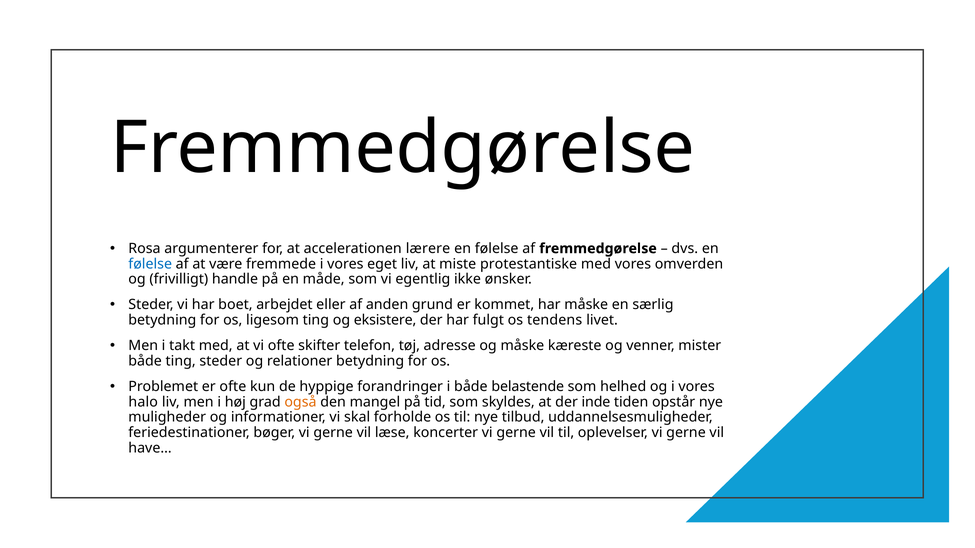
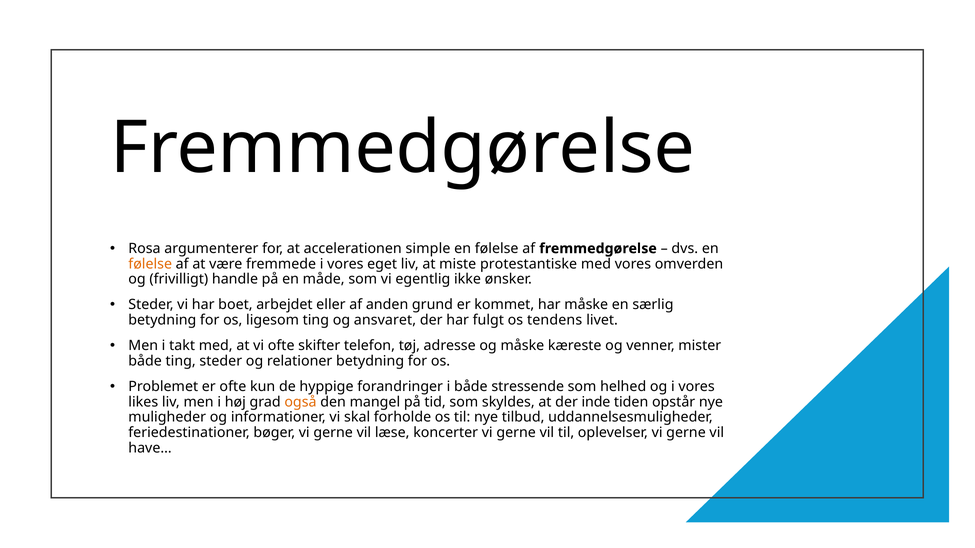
lærere: lærere -> simple
følelse at (150, 264) colour: blue -> orange
eksistere: eksistere -> ansvaret
belastende: belastende -> stressende
halo: halo -> likes
